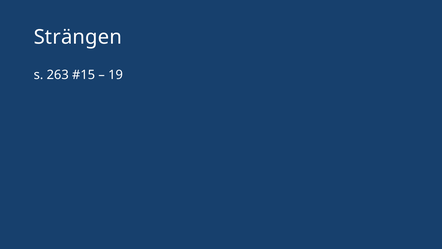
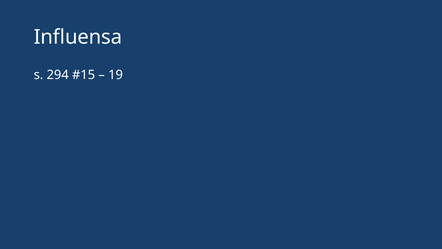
Strängen: Strängen -> Influensa
263: 263 -> 294
